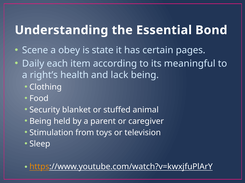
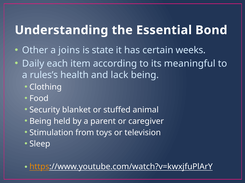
Scene: Scene -> Other
obey: obey -> joins
pages: pages -> weeks
right’s: right’s -> rules’s
